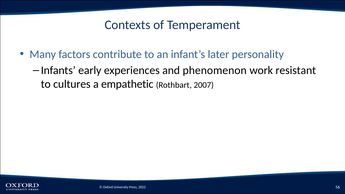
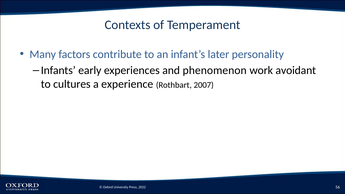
resistant: resistant -> avoidant
empathetic: empathetic -> experience
